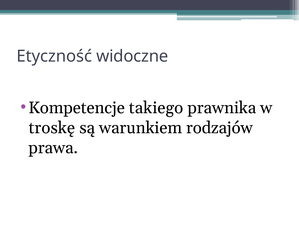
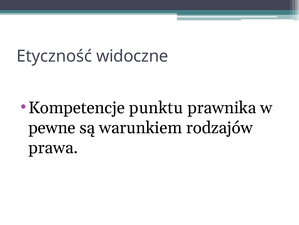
takiego: takiego -> punktu
troskę: troskę -> pewne
